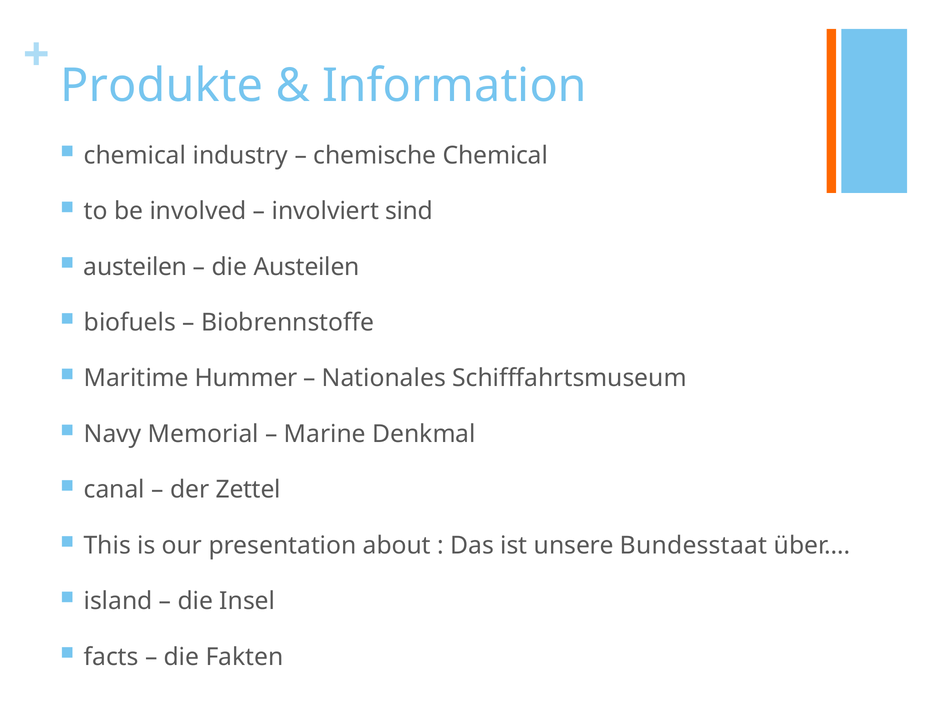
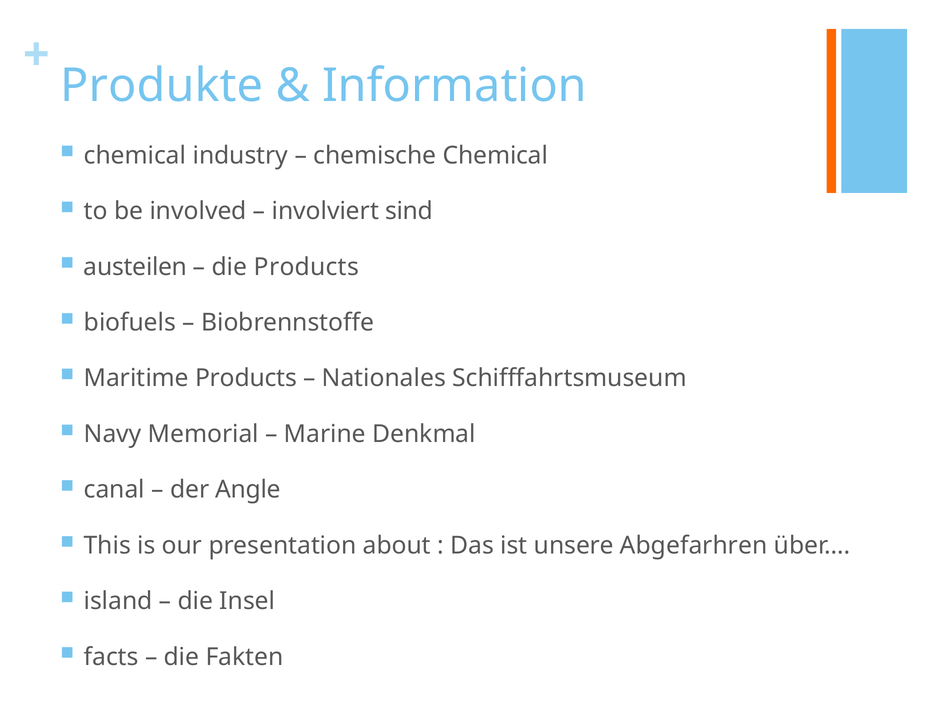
die Austeilen: Austeilen -> Products
Maritime Hummer: Hummer -> Products
Zettel: Zettel -> Angle
Bundesstaat: Bundesstaat -> Abgefarhren
